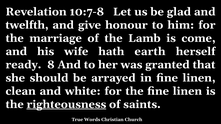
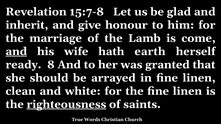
10:7-8: 10:7-8 -> 15:7-8
twelfth: twelfth -> inherit
and at (16, 52) underline: none -> present
